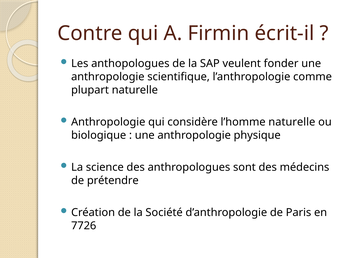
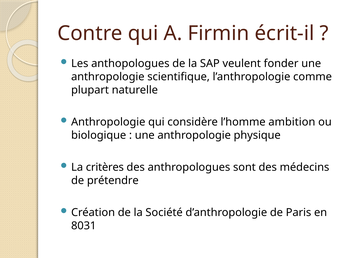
l’homme naturelle: naturelle -> ambition
science: science -> critères
7726: 7726 -> 8031
